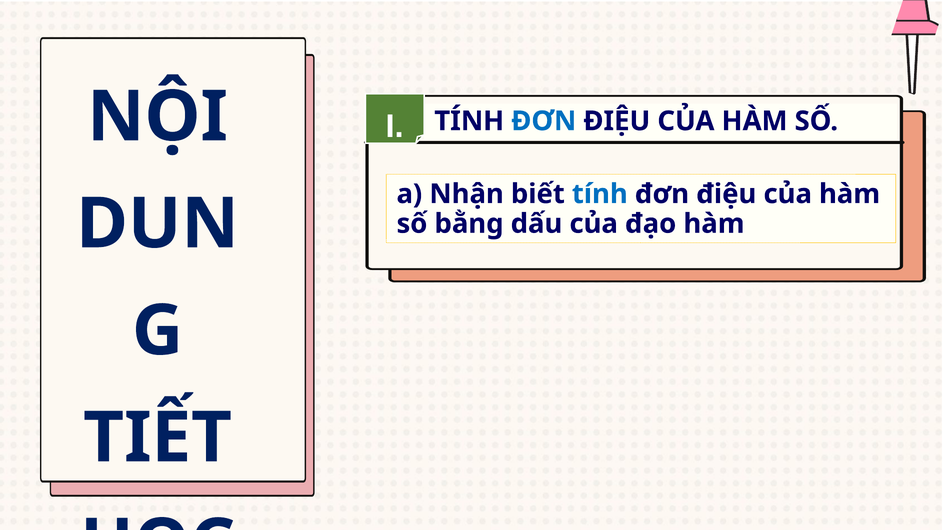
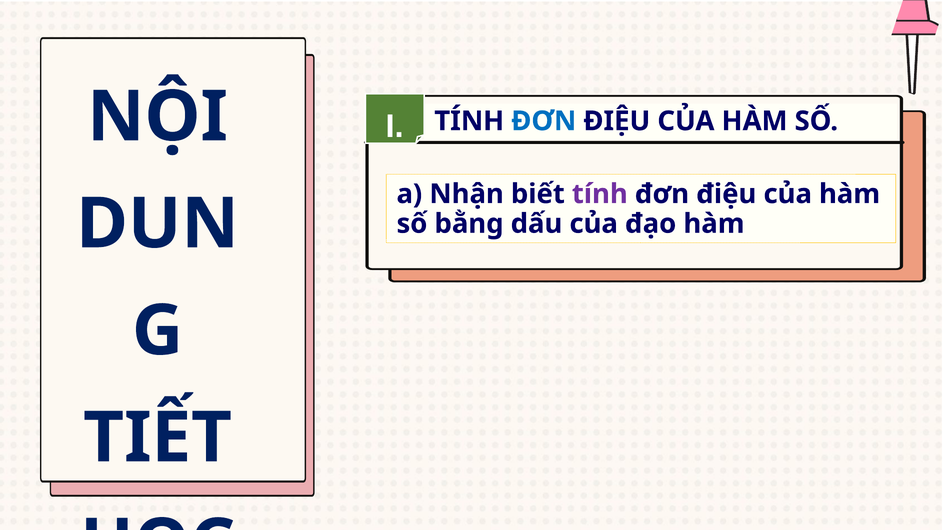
tính at (600, 194) colour: blue -> purple
